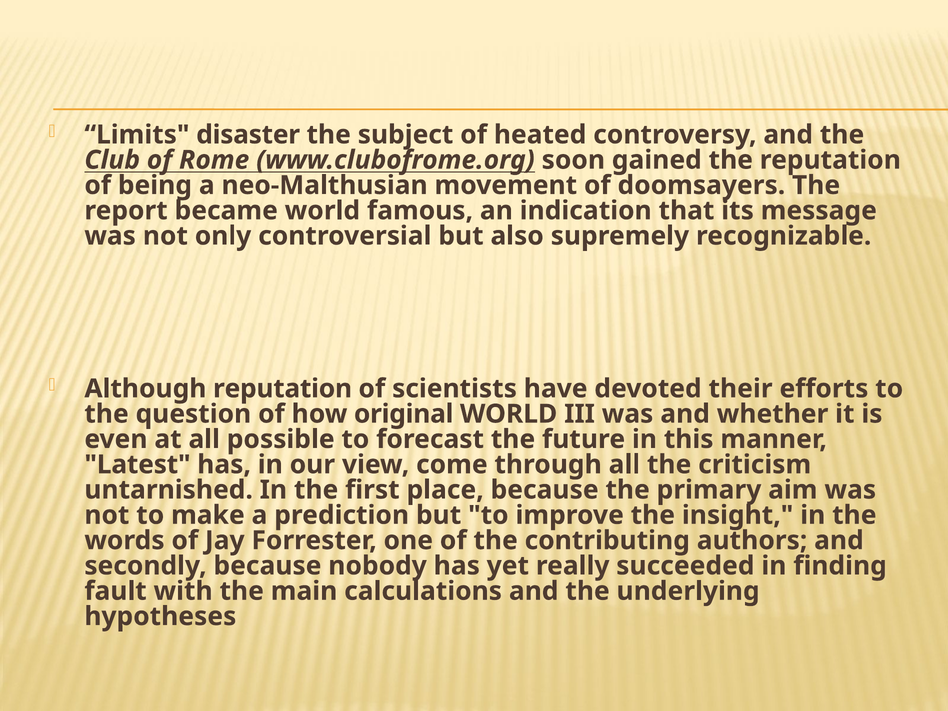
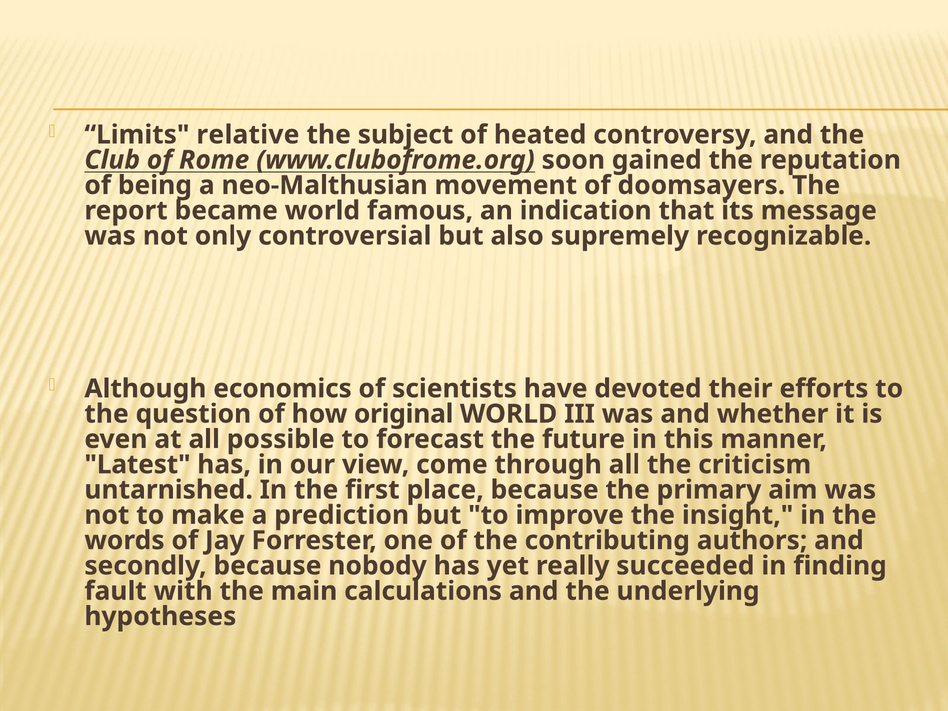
disaster: disaster -> relative
Although reputation: reputation -> economics
